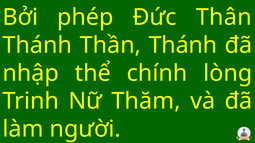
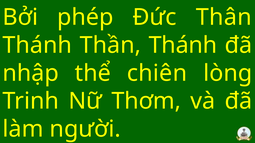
chính: chính -> chiên
Thăm: Thăm -> Thơm
